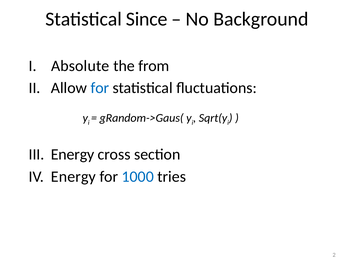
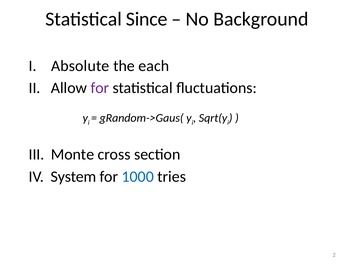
from: from -> each
for at (100, 88) colour: blue -> purple
Energy at (73, 155): Energy -> Monte
Energy at (73, 177): Energy -> System
